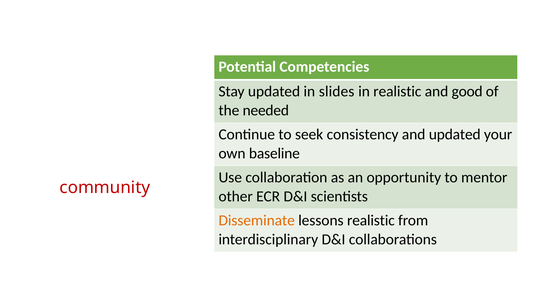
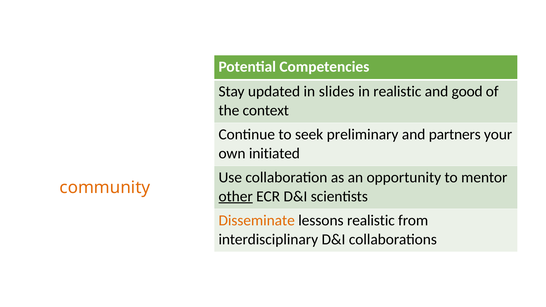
needed: needed -> context
consistency: consistency -> preliminary
and updated: updated -> partners
baseline: baseline -> initiated
community colour: red -> orange
other underline: none -> present
